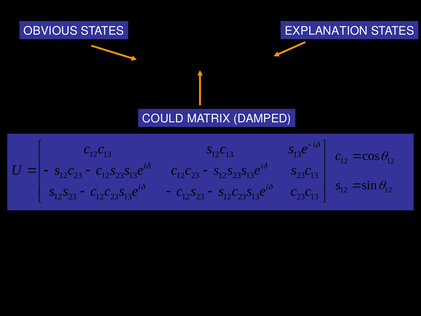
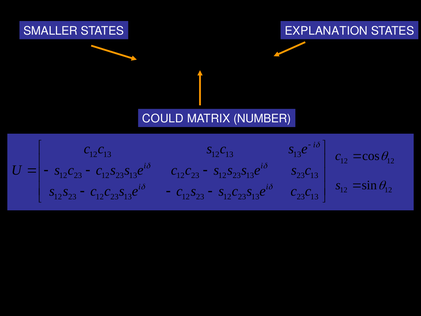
OBVIOUS: OBVIOUS -> SMALLER
DAMPED: DAMPED -> NUMBER
